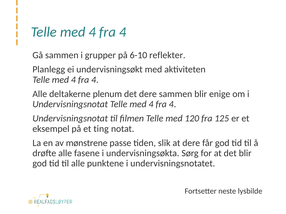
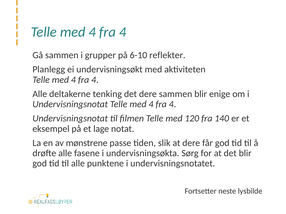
plenum: plenum -> tenking
125: 125 -> 140
ting: ting -> lage
